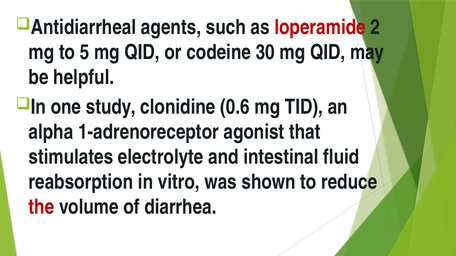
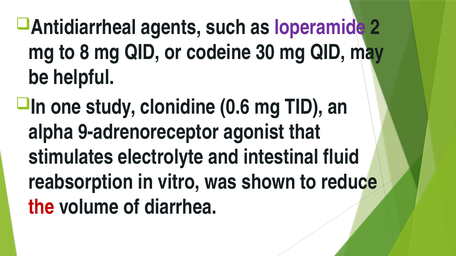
loperamide colour: red -> purple
5: 5 -> 8
1-adrenoreceptor: 1-adrenoreceptor -> 9-adrenoreceptor
